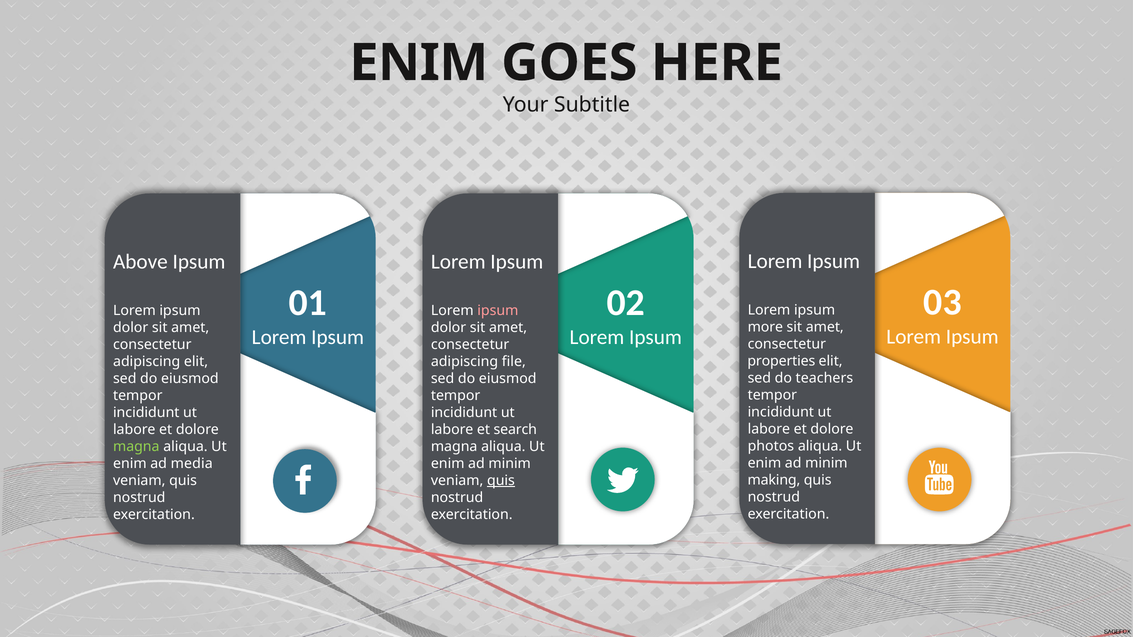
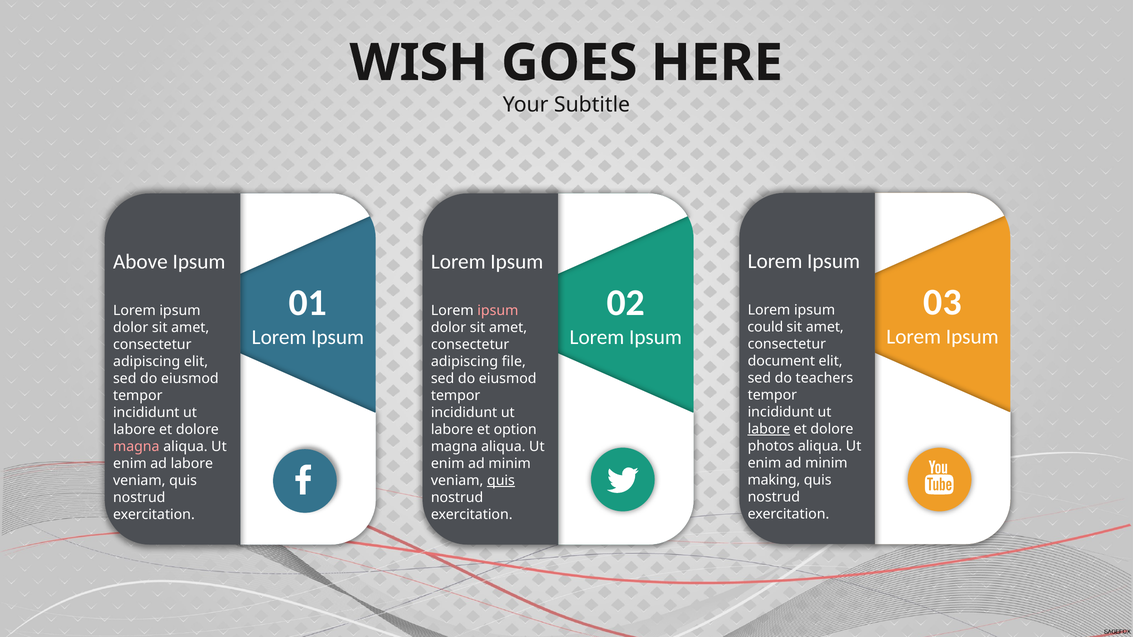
ENIM at (419, 63): ENIM -> WISH
more: more -> could
properties: properties -> document
labore at (769, 429) underline: none -> present
search: search -> option
magna at (136, 447) colour: light green -> pink
ad media: media -> labore
